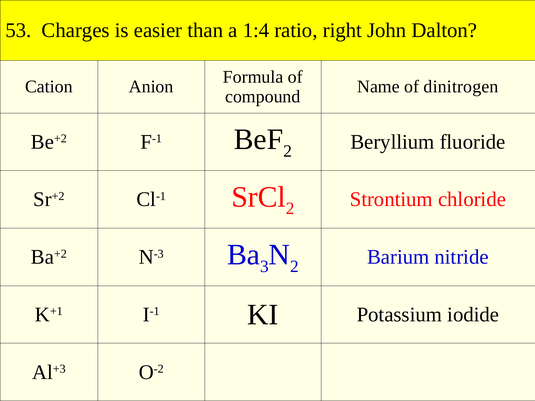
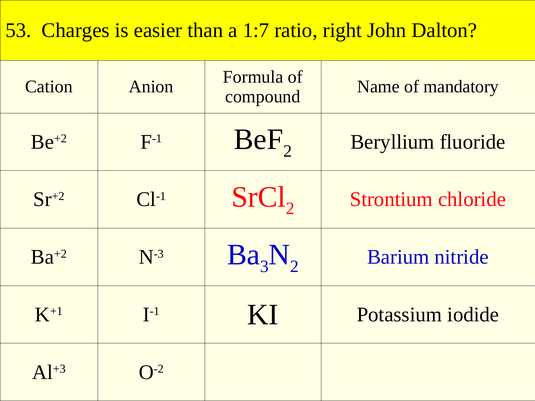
1:4: 1:4 -> 1:7
dinitrogen: dinitrogen -> mandatory
